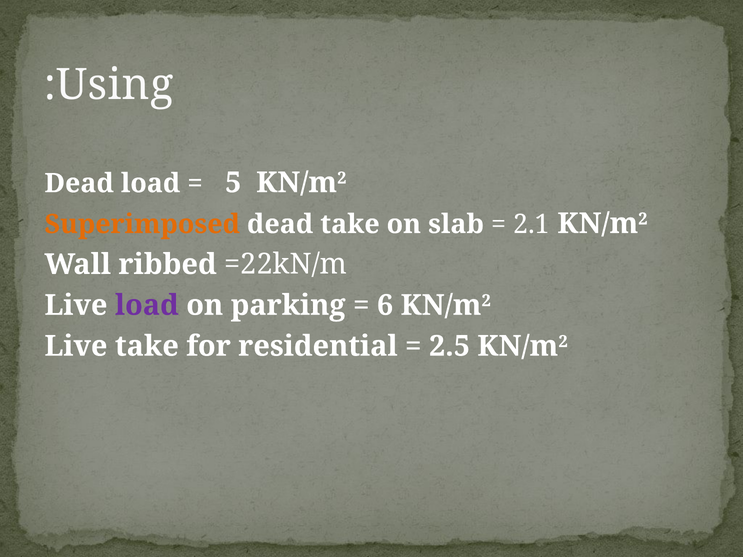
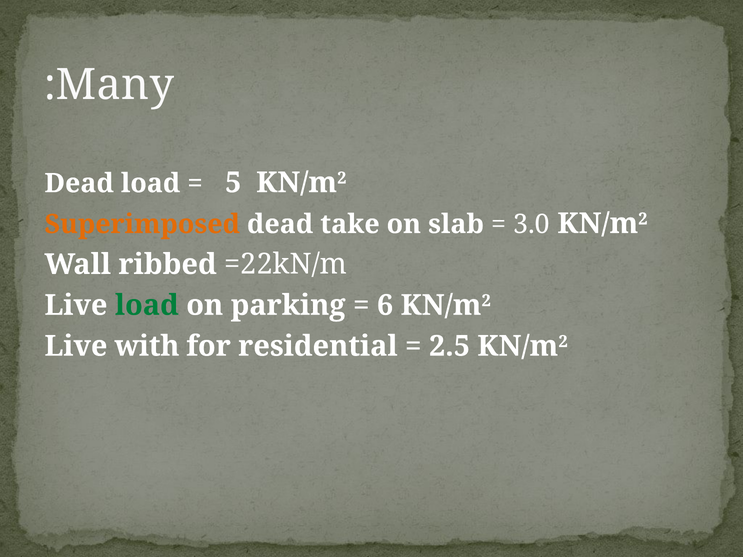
Using: Using -> Many
2.1: 2.1 -> 3.0
load at (147, 305) colour: purple -> green
Live take: take -> with
